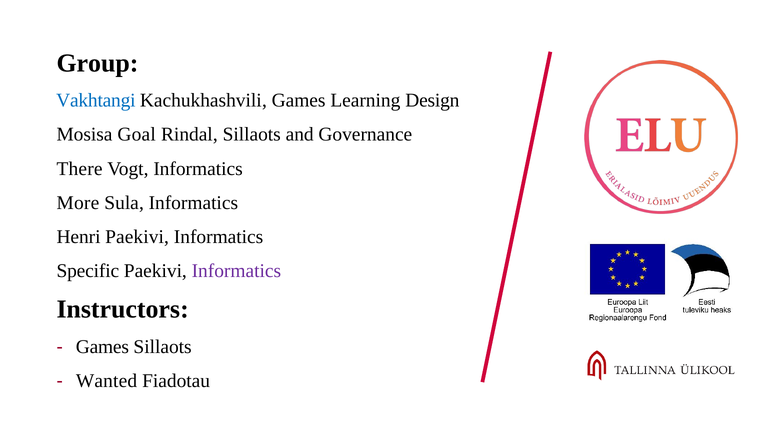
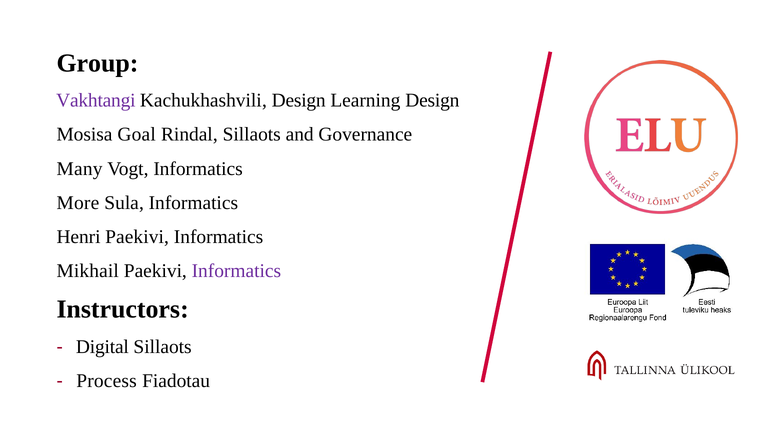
Vakhtangi colour: blue -> purple
Kachukhashvili Games: Games -> Design
There: There -> Many
Specific: Specific -> Mikhail
Games at (102, 347): Games -> Digital
Wanted: Wanted -> Process
